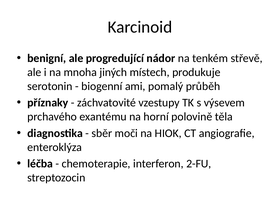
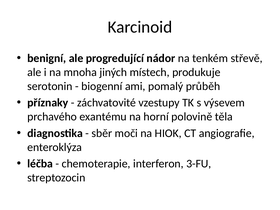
2-FU: 2-FU -> 3-FU
